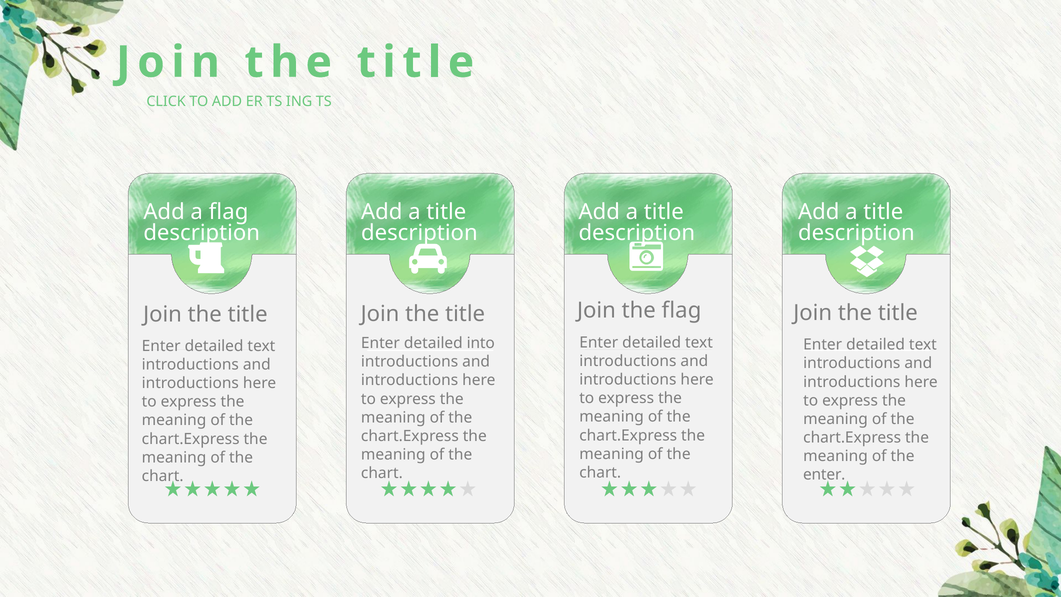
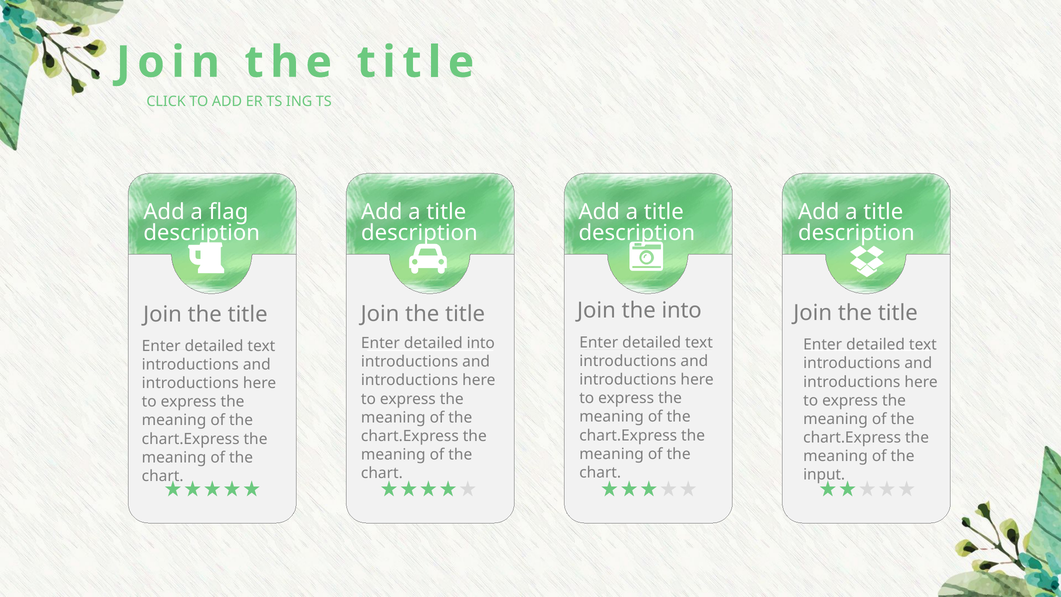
the flag: flag -> into
enter at (824, 475): enter -> input
